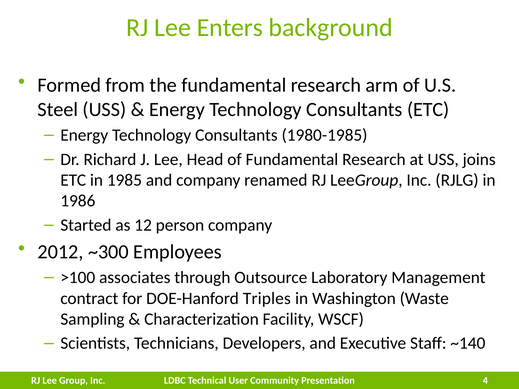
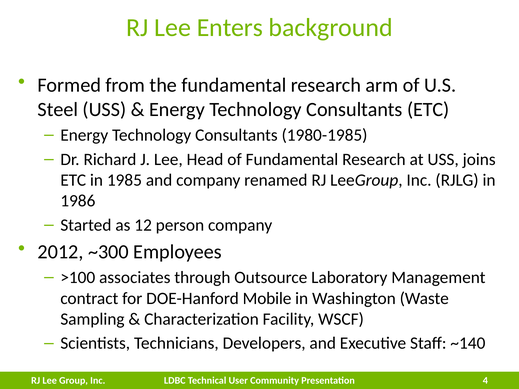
Triples: Triples -> Mobile
